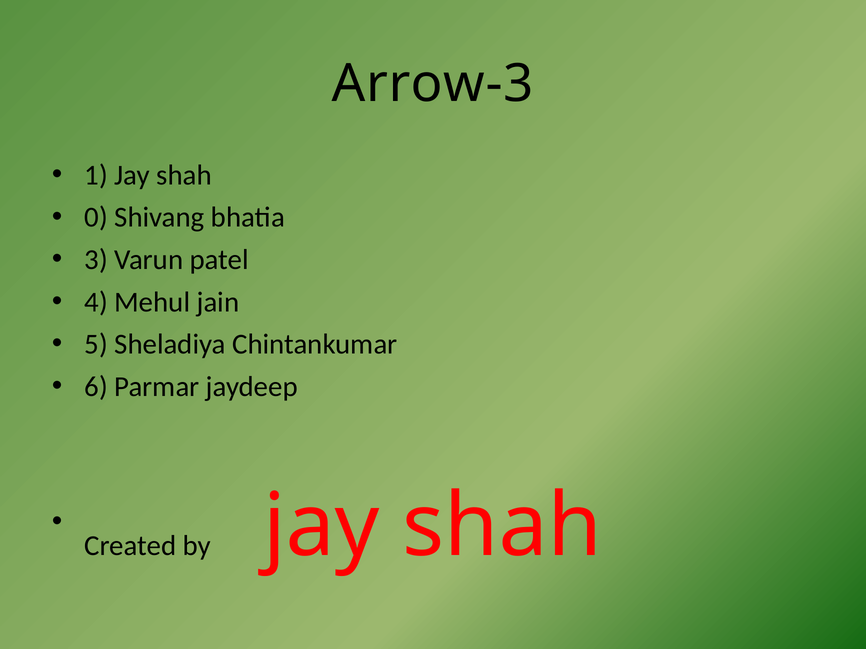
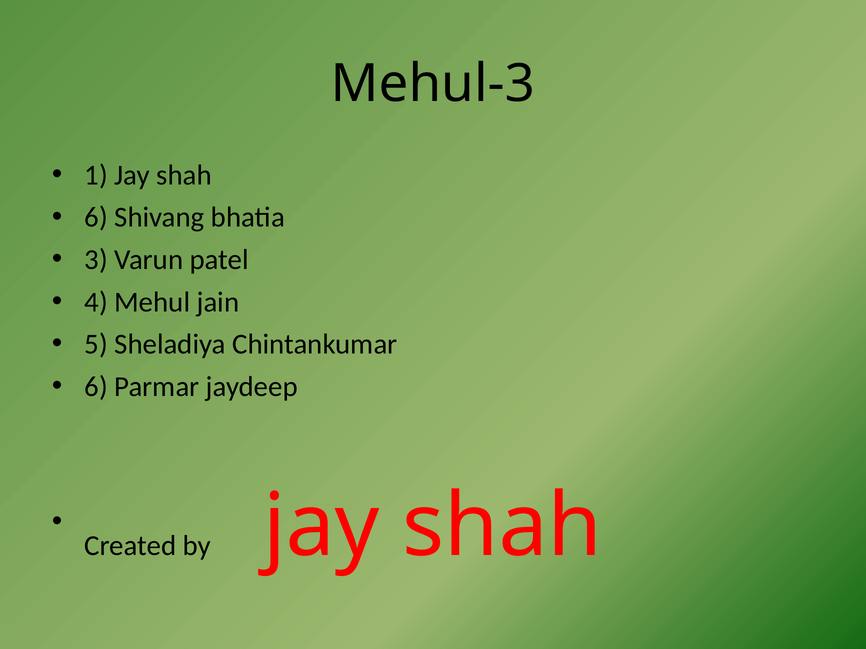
Arrow-3: Arrow-3 -> Mehul-3
0 at (96, 218): 0 -> 6
